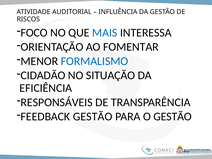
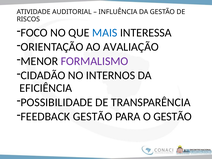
FOMENTAR: FOMENTAR -> AVALIAÇÃO
FORMALISMO colour: blue -> purple
SITUAÇÃO: SITUAÇÃO -> INTERNOS
RESPONSÁVEIS: RESPONSÁVEIS -> POSSIBILIDADE
